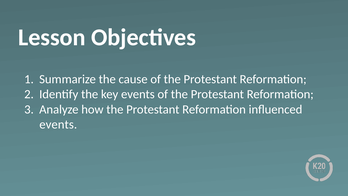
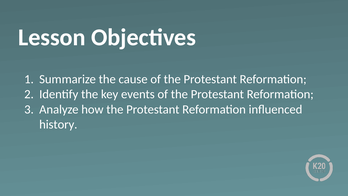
events at (58, 124): events -> history
